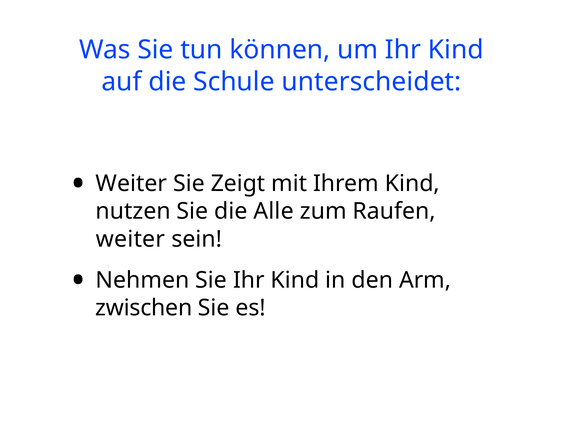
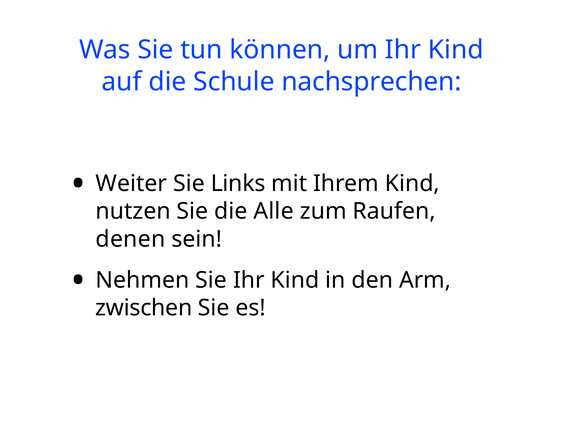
unterscheidet: unterscheidet -> nachsprechen
Zeigt: Zeigt -> Links
weiter at (130, 239): weiter -> denen
